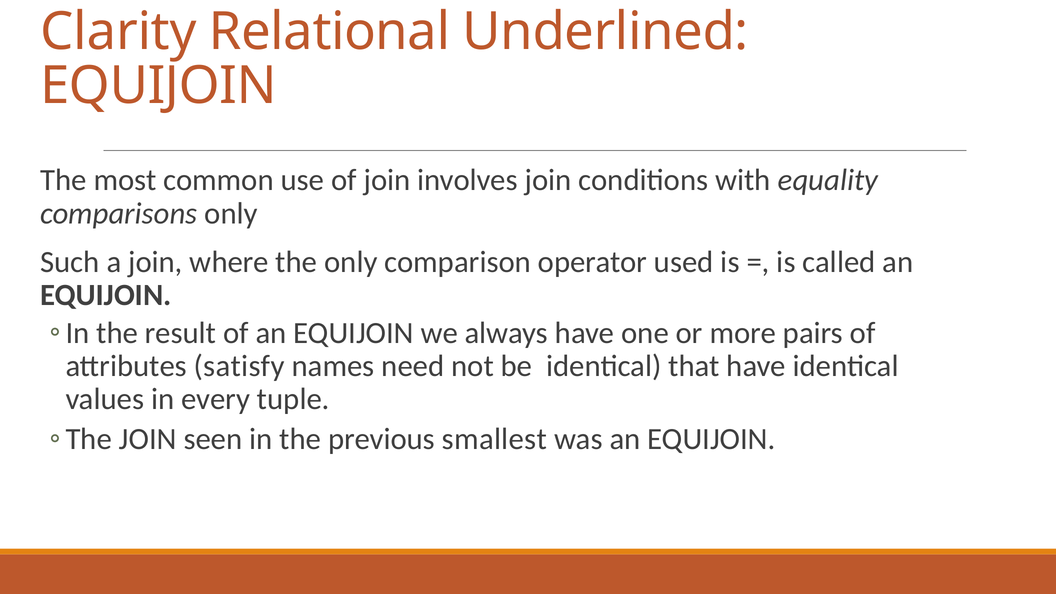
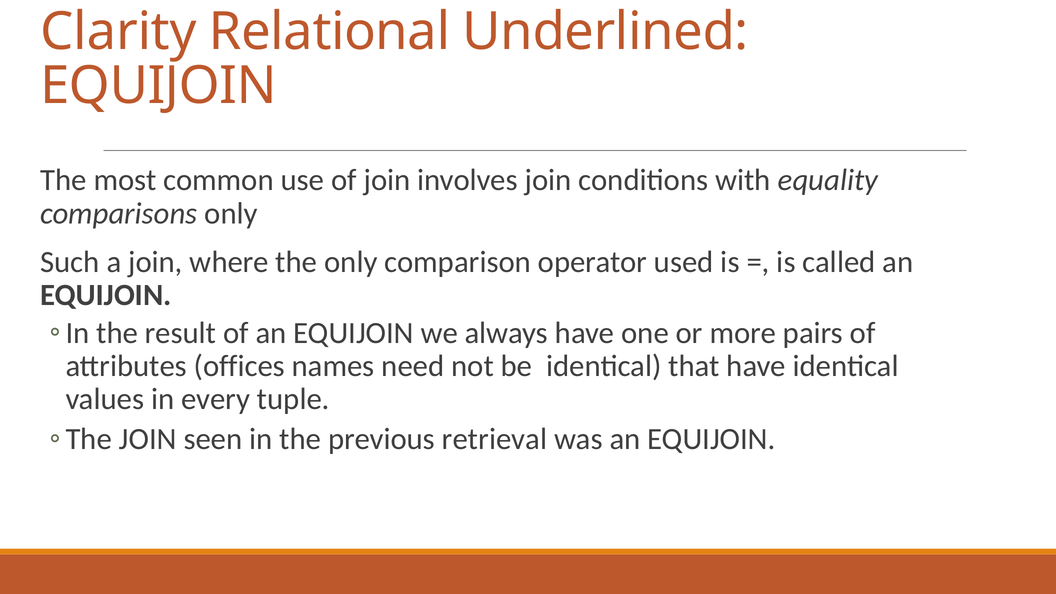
satisfy: satisfy -> offices
smallest: smallest -> retrieval
